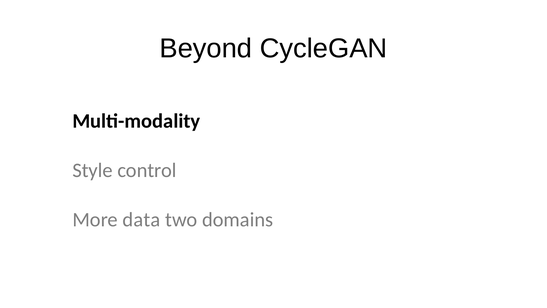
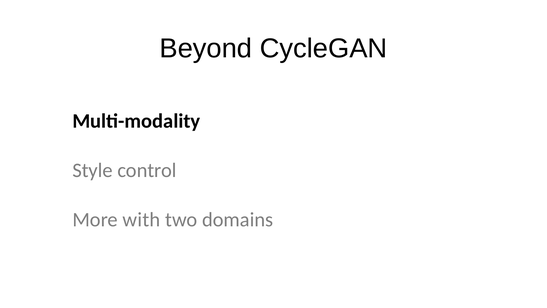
data: data -> with
